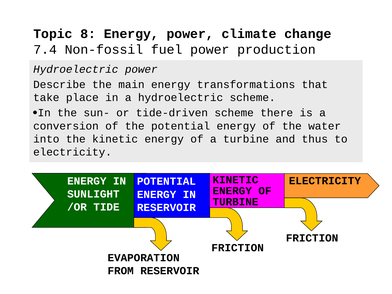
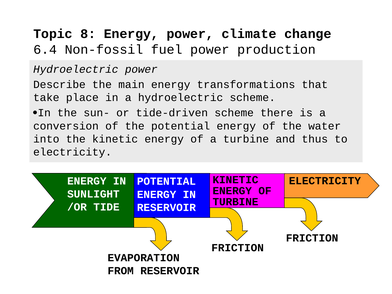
7.4: 7.4 -> 6.4
